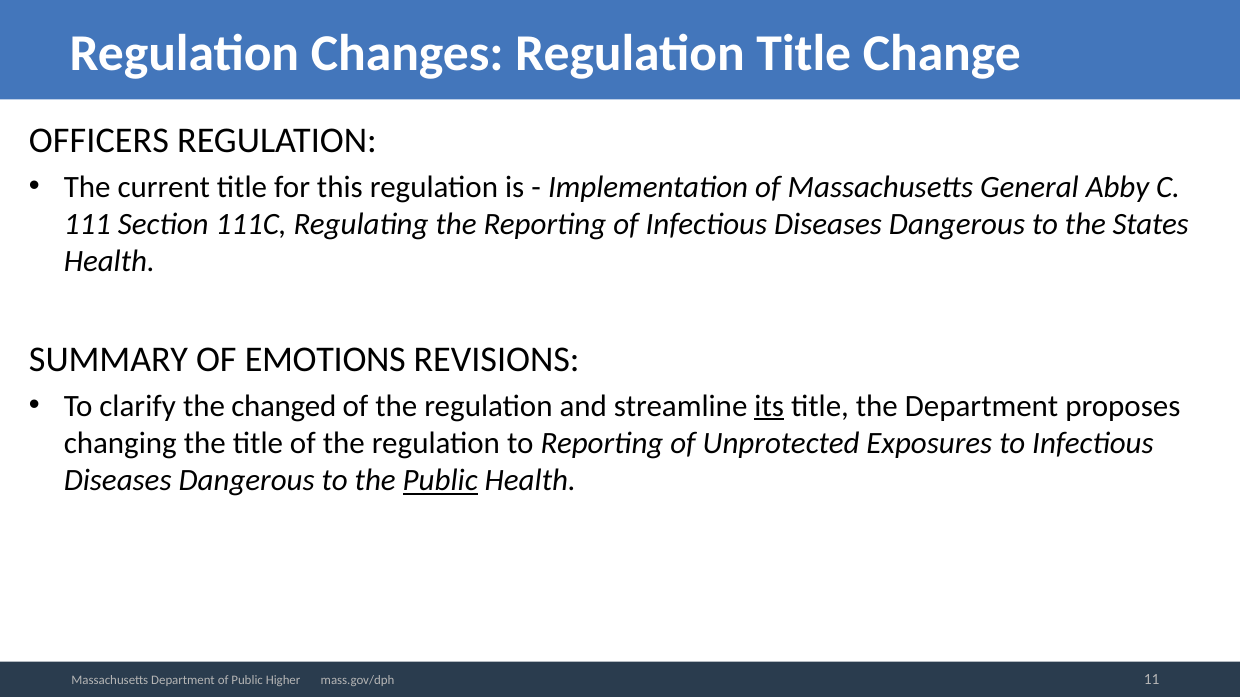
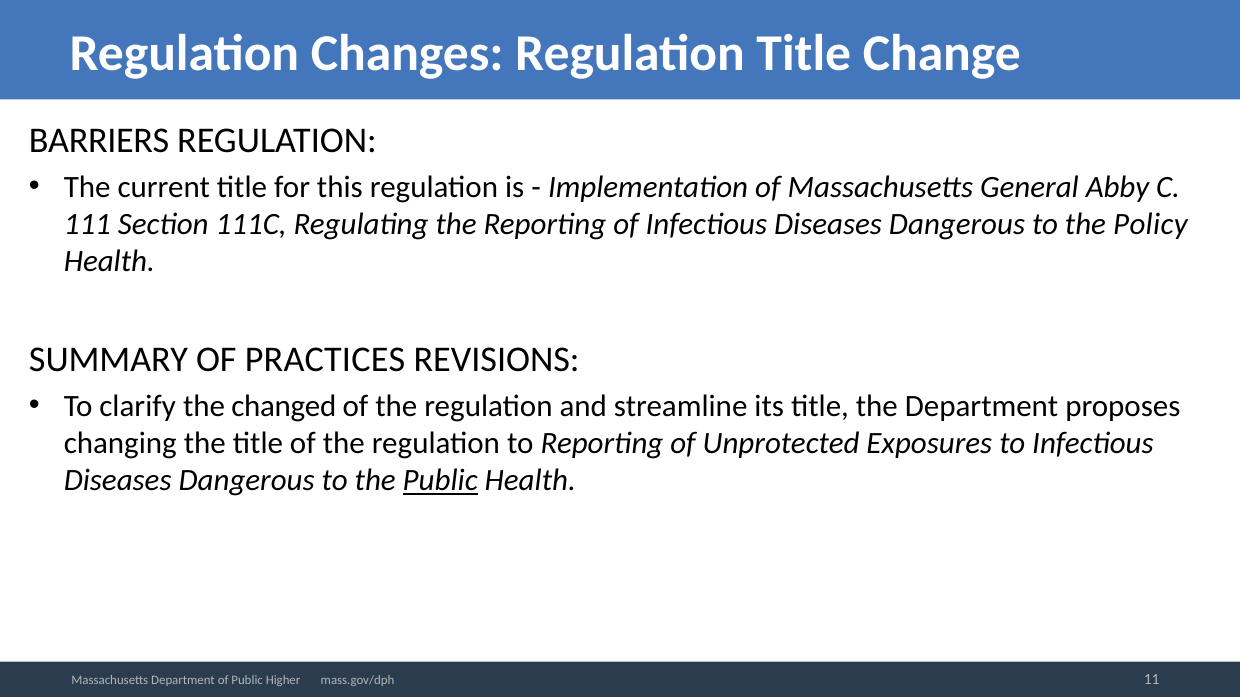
OFFICERS: OFFICERS -> BARRIERS
States: States -> Policy
EMOTIONS: EMOTIONS -> PRACTICES
its underline: present -> none
